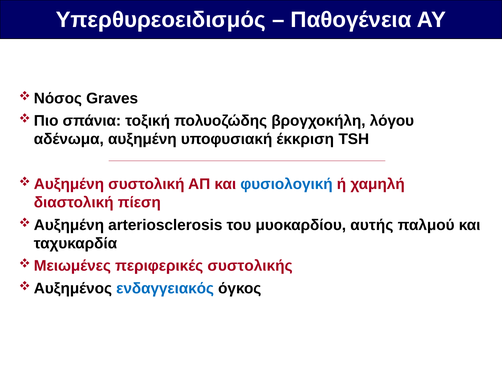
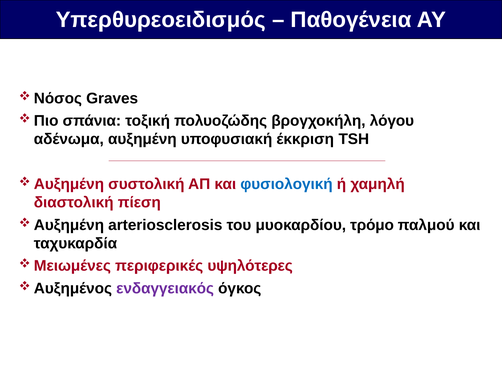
αυτής: αυτής -> τρόμο
συστολικής: συστολικής -> υψηλότερες
ενδαγγειακός colour: blue -> purple
